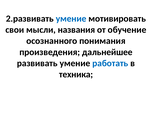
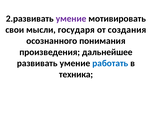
умение at (71, 19) colour: blue -> purple
названия: названия -> государя
обучение: обучение -> создания
